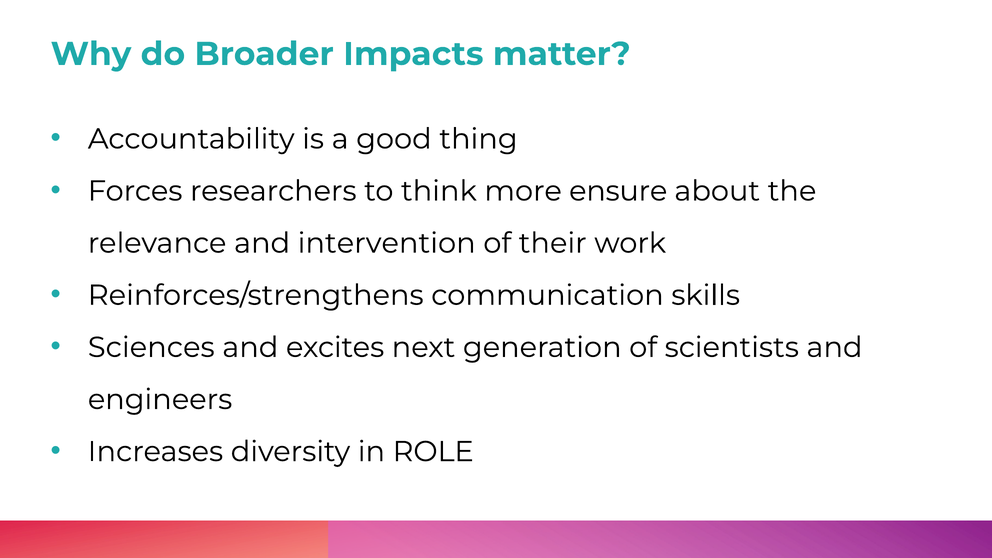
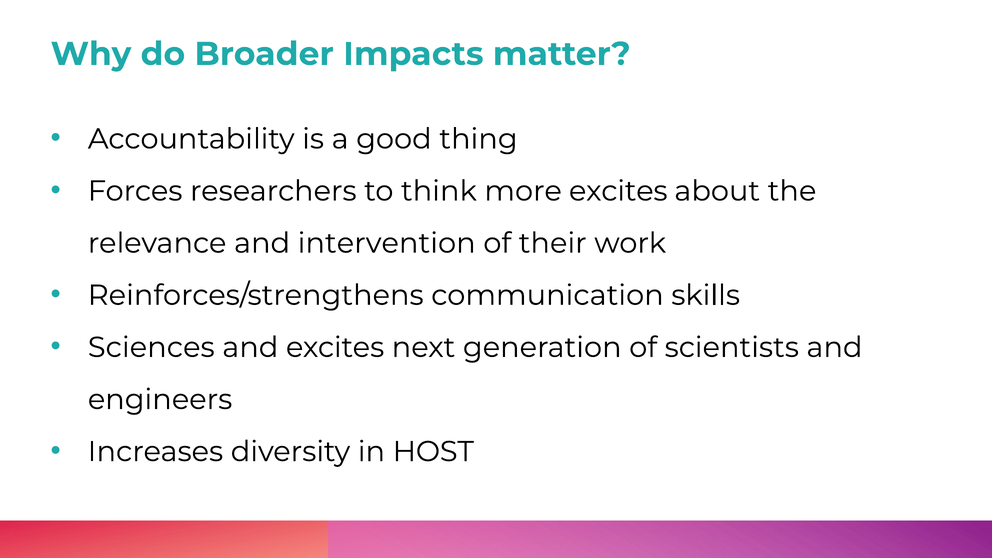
more ensure: ensure -> excites
ROLE: ROLE -> HOST
